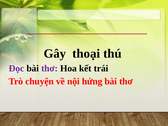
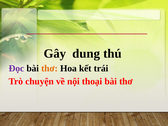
thoại: thoại -> dung
thơ at (50, 68) colour: purple -> orange
hứng: hứng -> thoại
